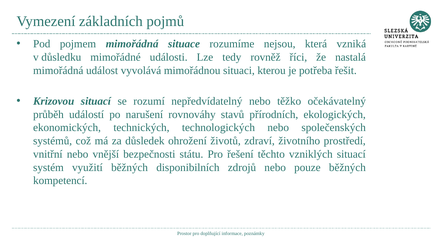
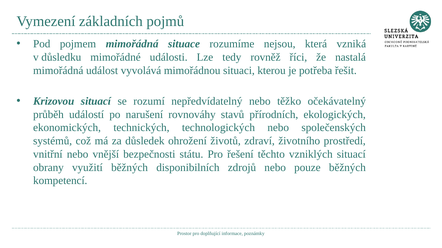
systém: systém -> obrany
